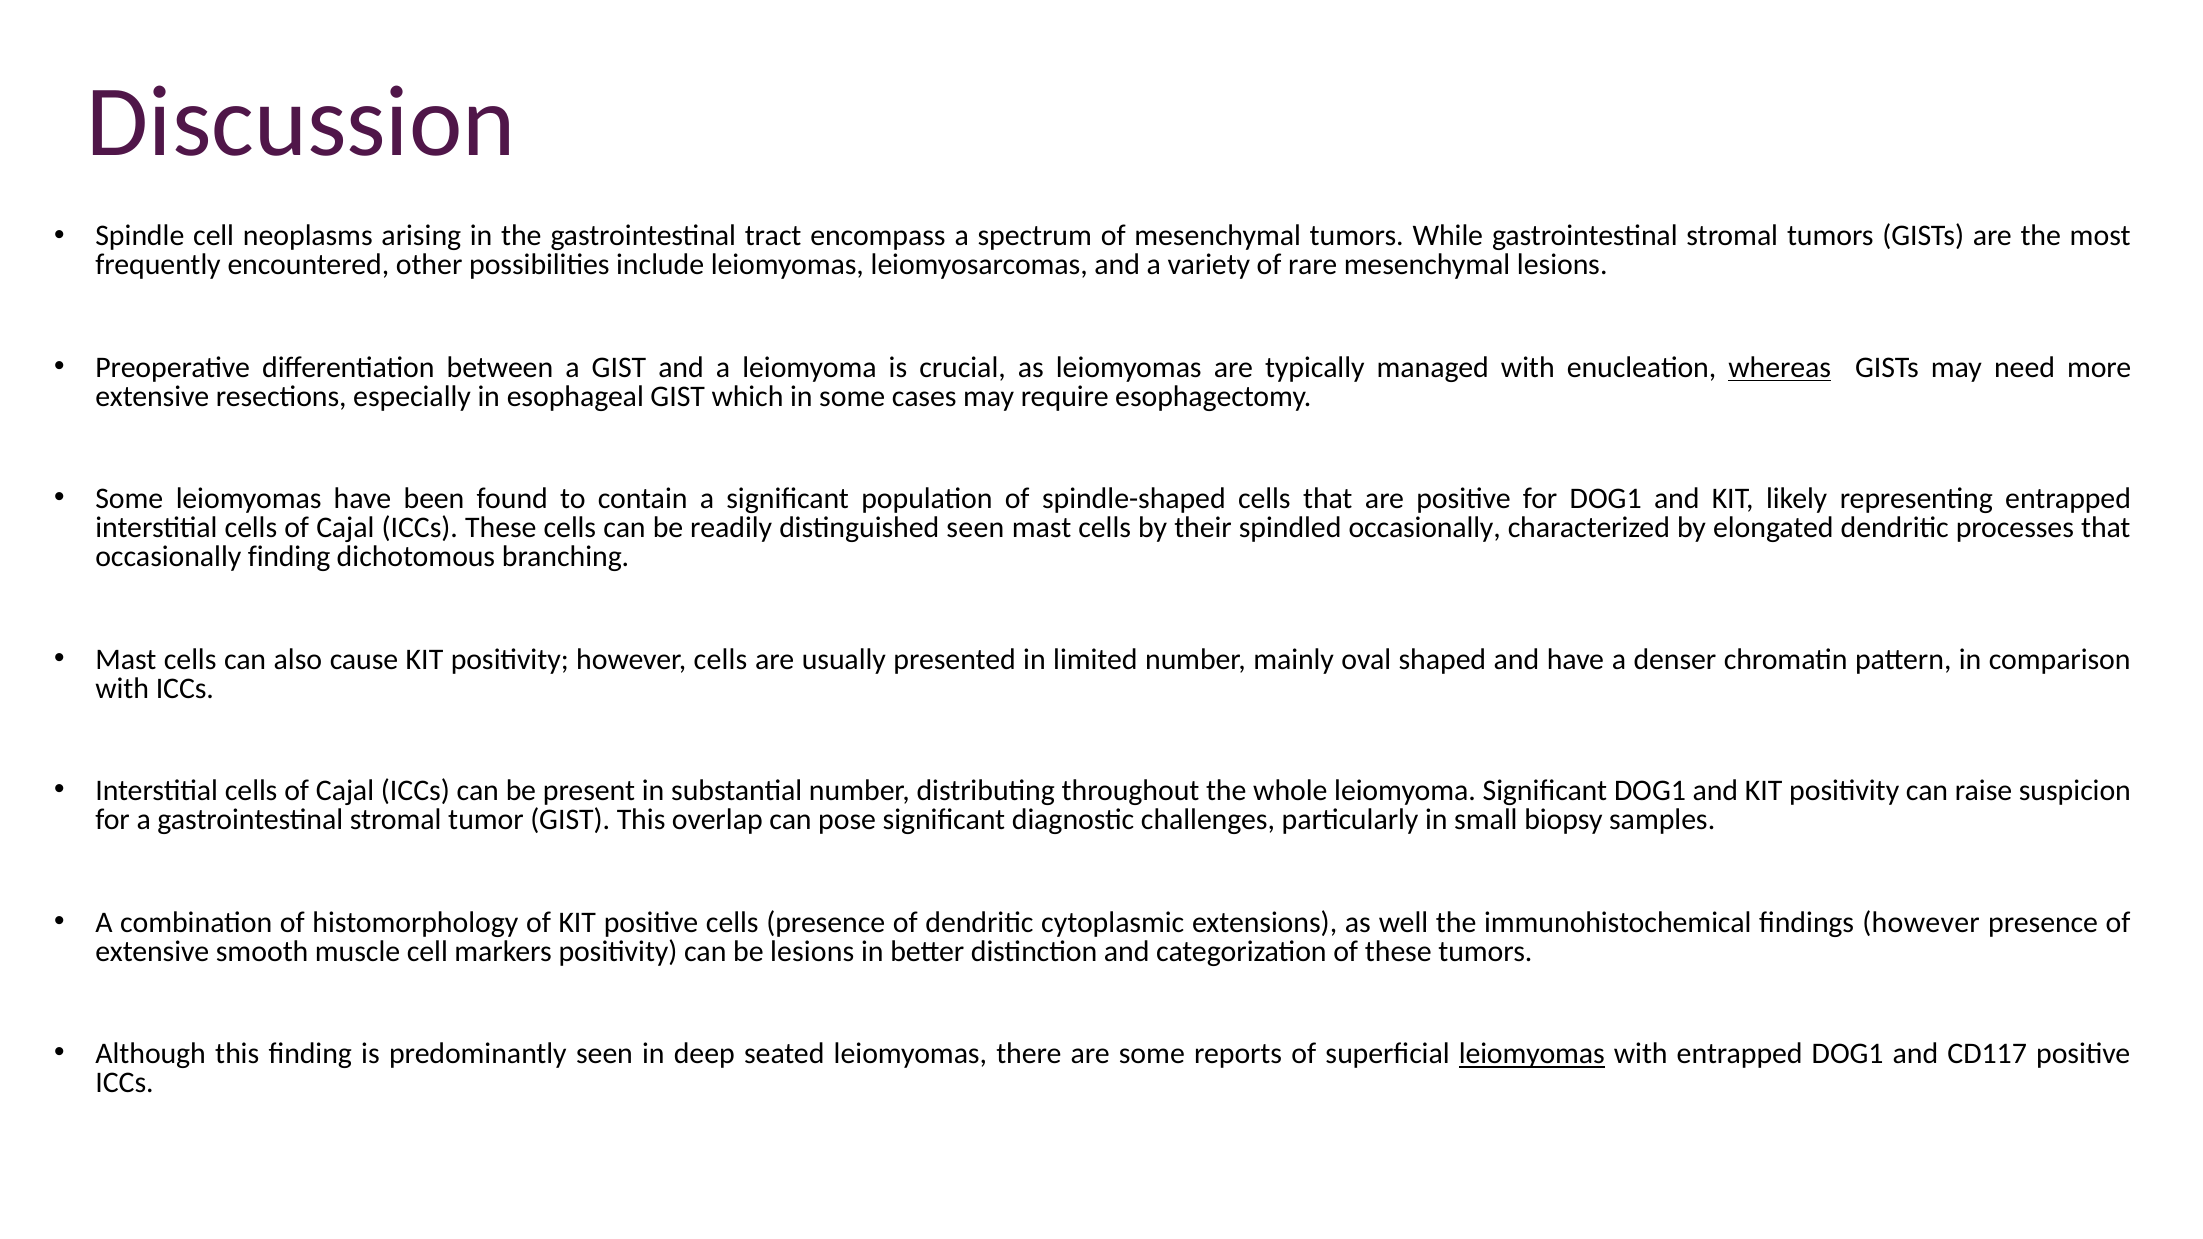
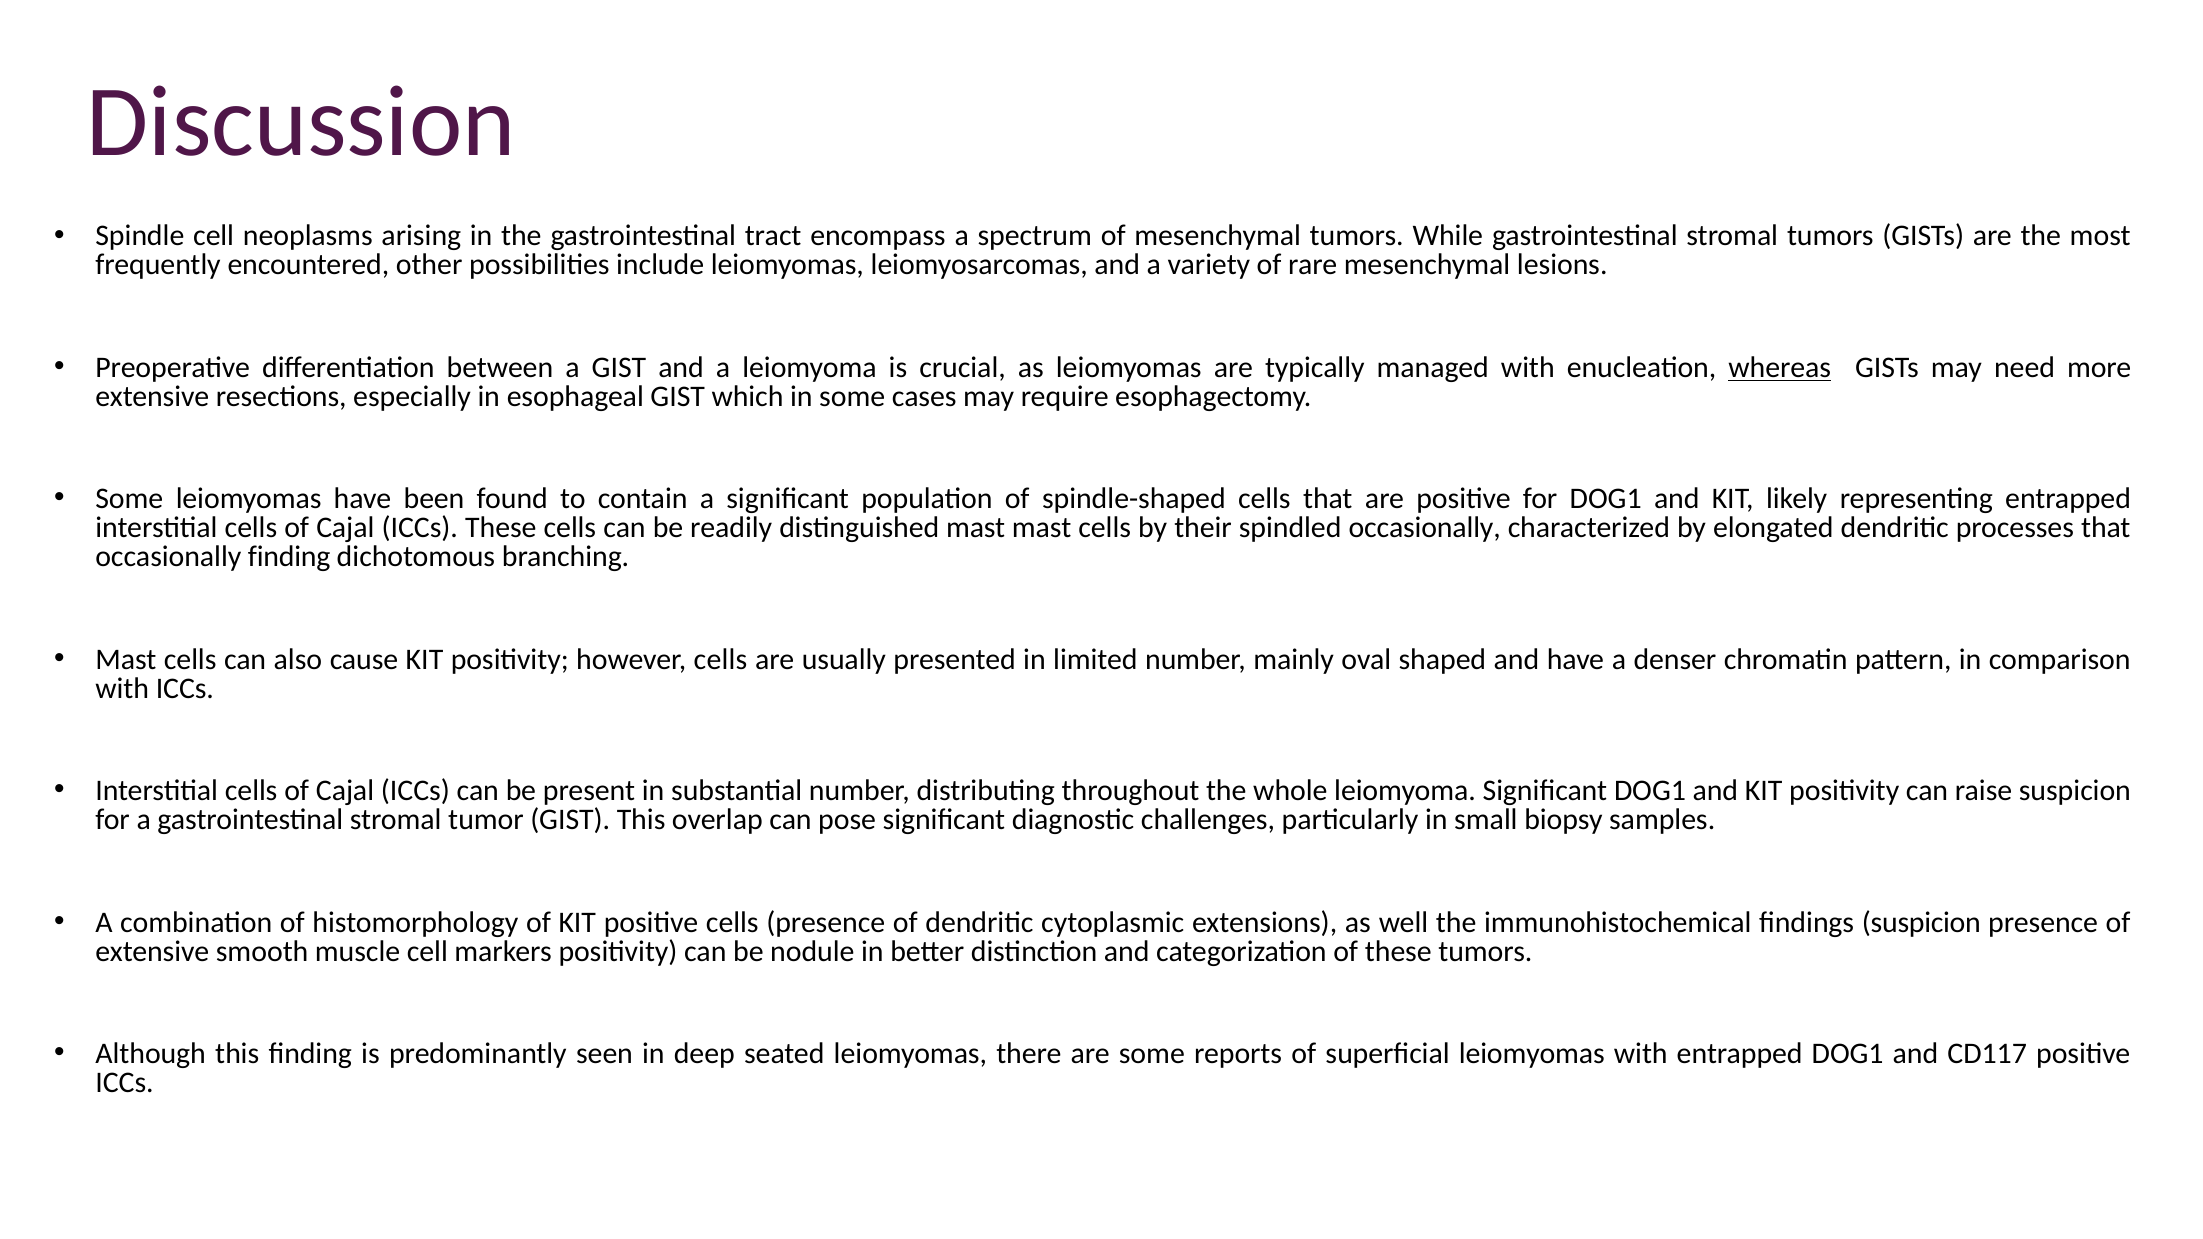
distinguished seen: seen -> mast
findings however: however -> suspicion
be lesions: lesions -> nodule
leiomyomas at (1532, 1054) underline: present -> none
